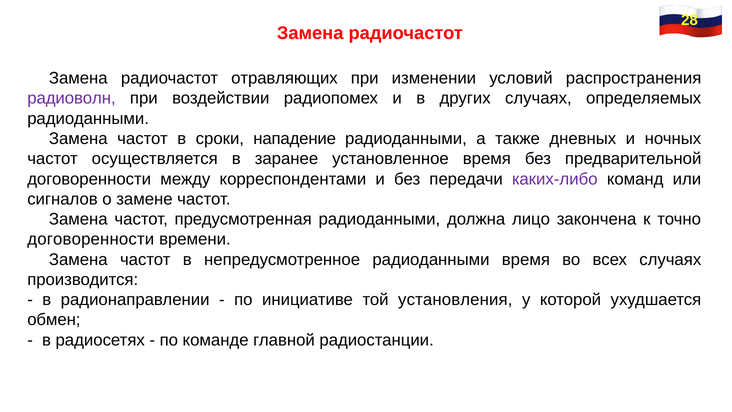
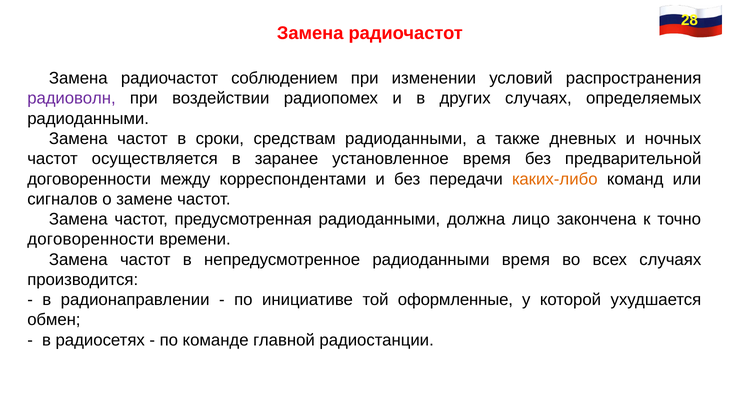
отравляющих: отравляющих -> соблюдением
нападение: нападение -> средствам
каких-либо colour: purple -> orange
установления: установления -> оформленные
